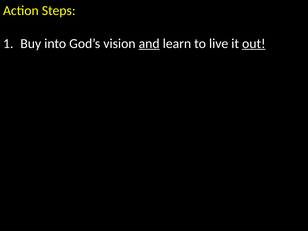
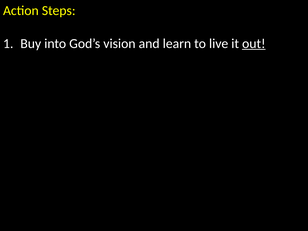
and underline: present -> none
